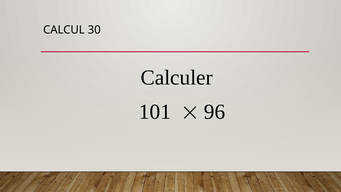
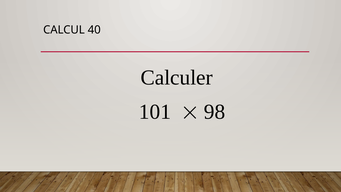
30: 30 -> 40
96: 96 -> 98
